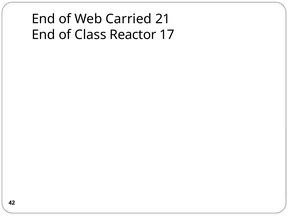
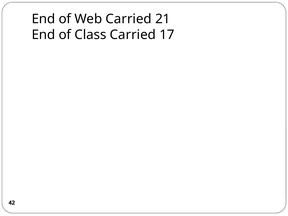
Class Reactor: Reactor -> Carried
